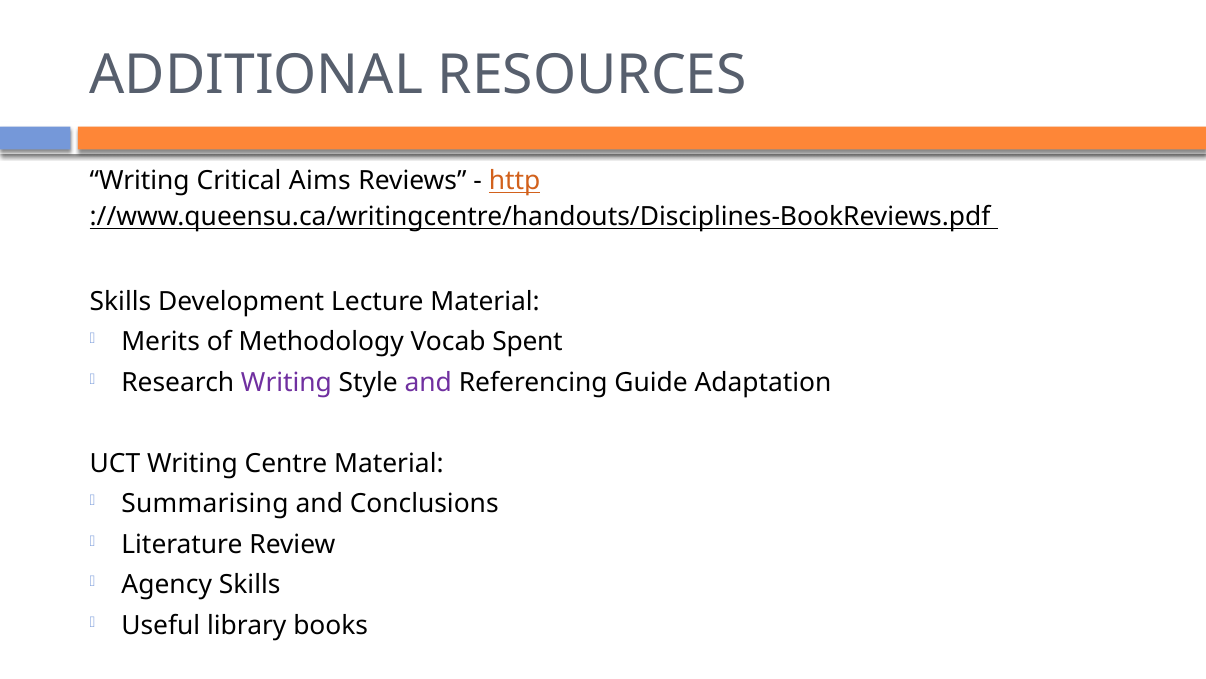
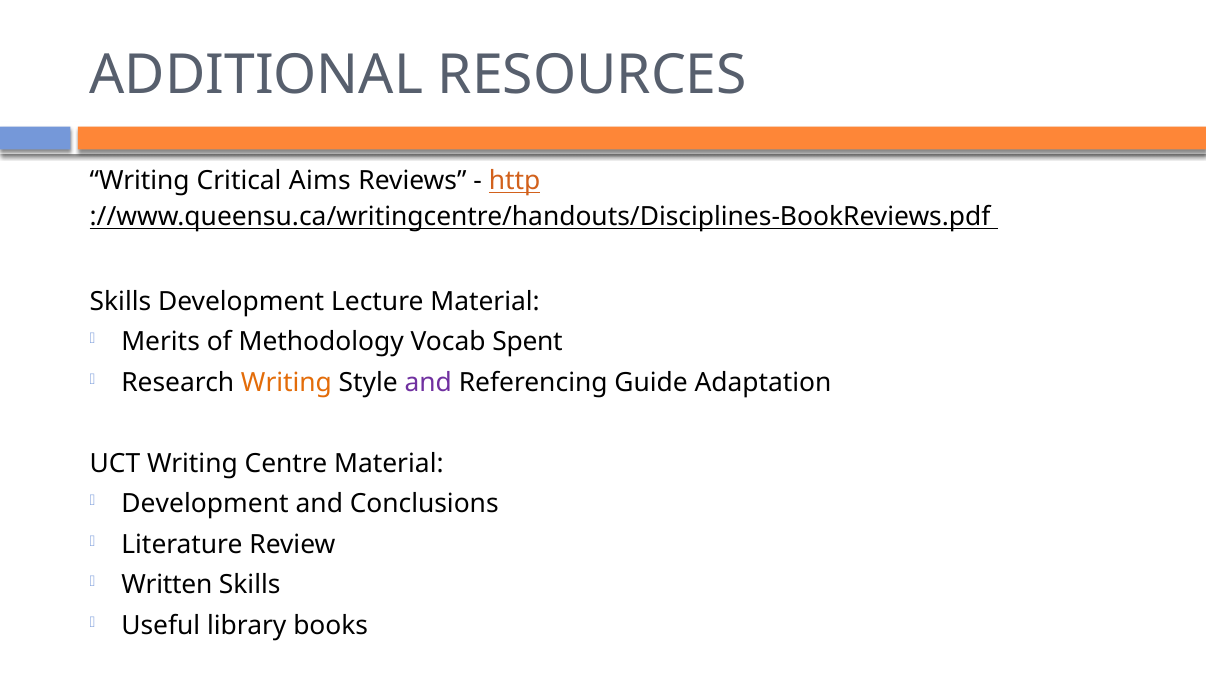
Writing at (286, 382) colour: purple -> orange
Summarising at (205, 504): Summarising -> Development
Agency: Agency -> Written
